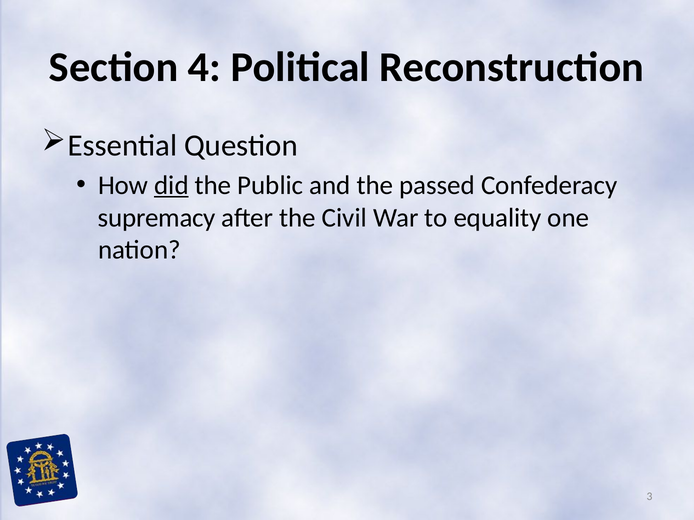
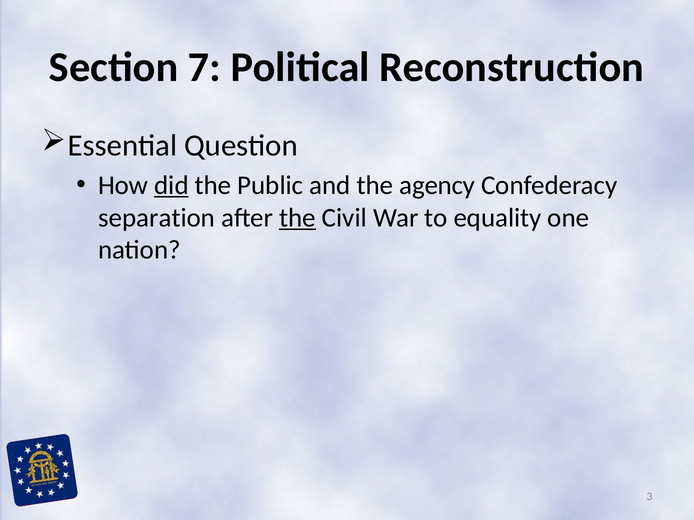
4: 4 -> 7
passed: passed -> agency
supremacy: supremacy -> separation
the at (298, 218) underline: none -> present
